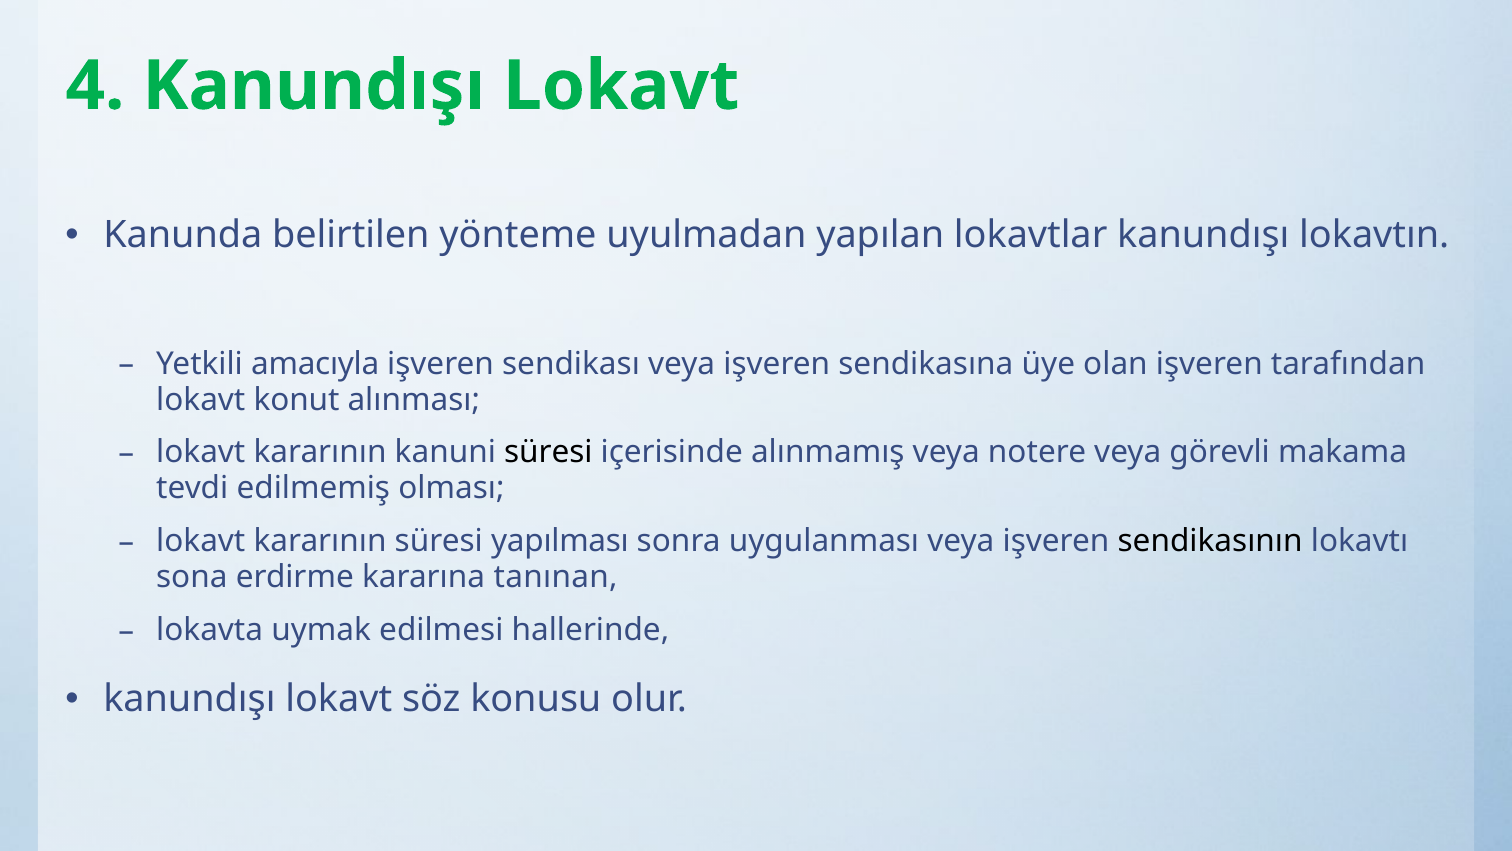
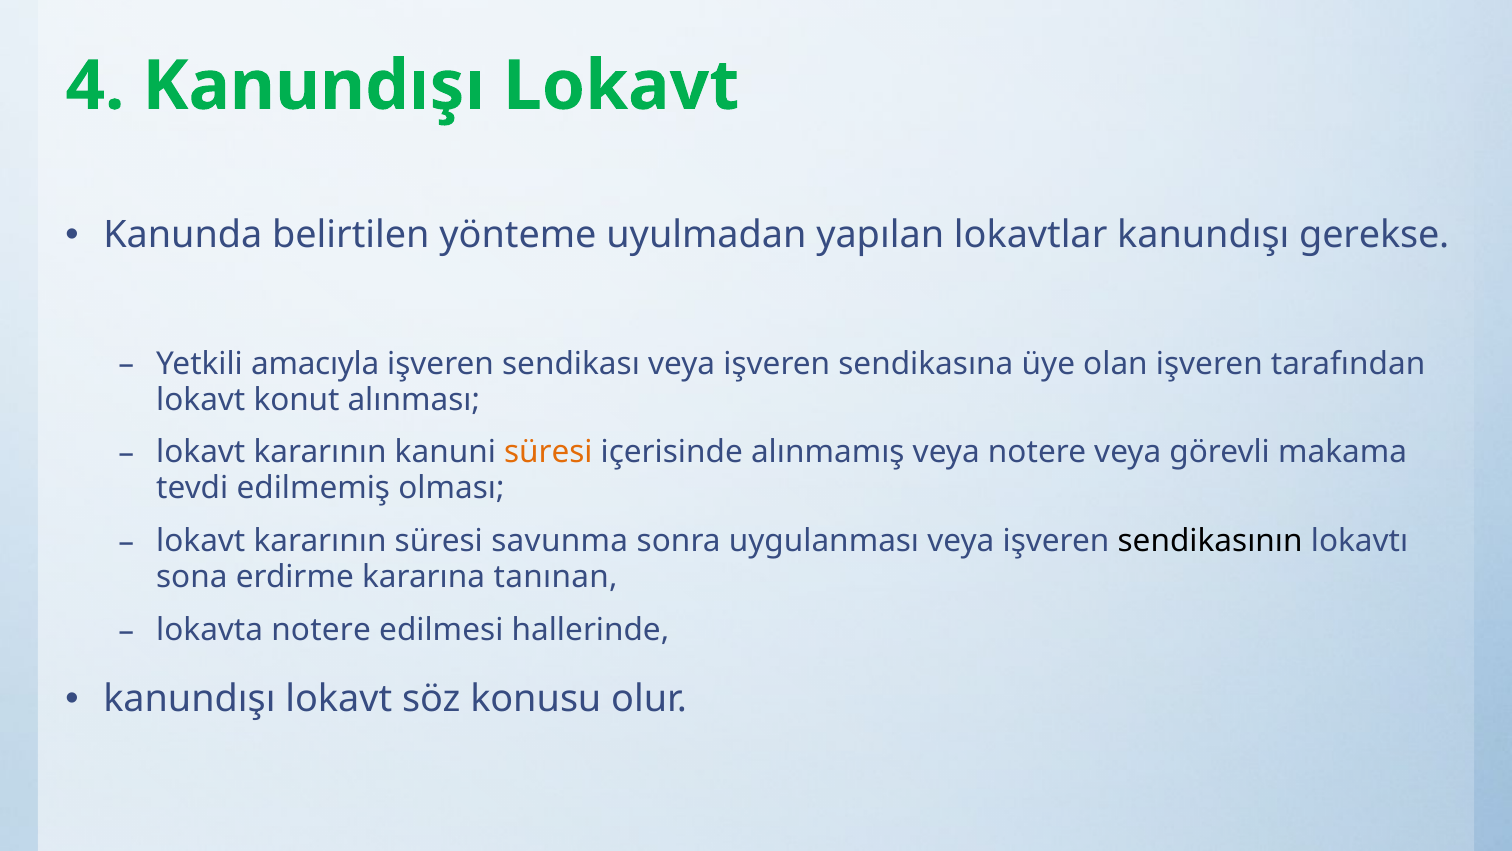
lokavtın: lokavtın -> gerekse
süresi at (548, 452) colour: black -> orange
yapılması: yapılması -> savunma
lokavta uymak: uymak -> notere
